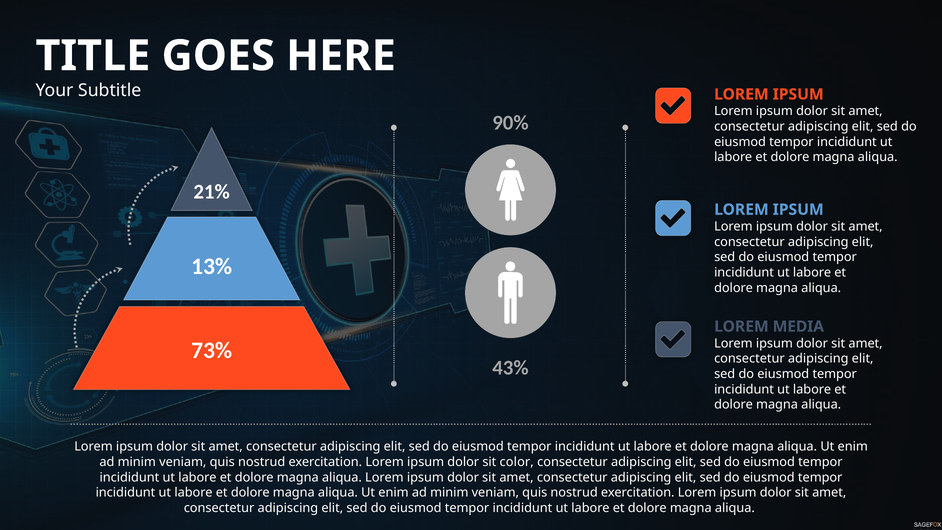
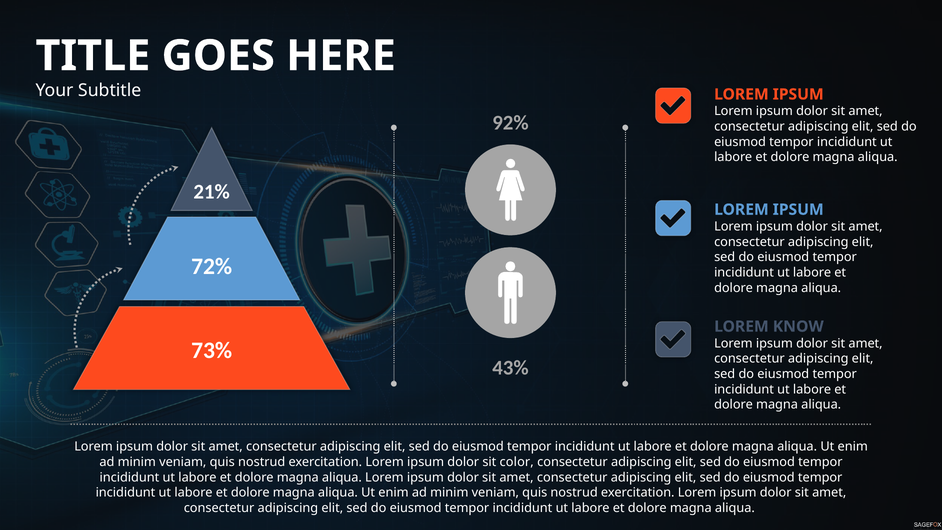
90%: 90% -> 92%
13%: 13% -> 72%
MEDIA: MEDIA -> KNOW
